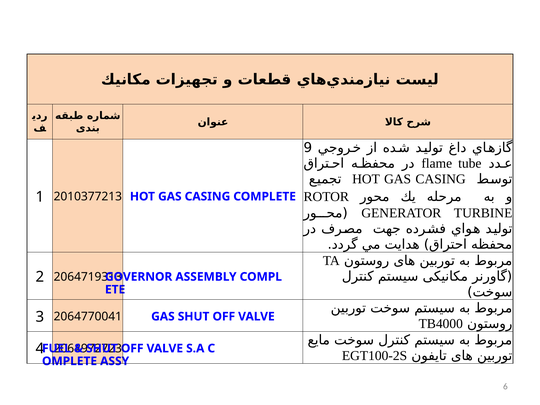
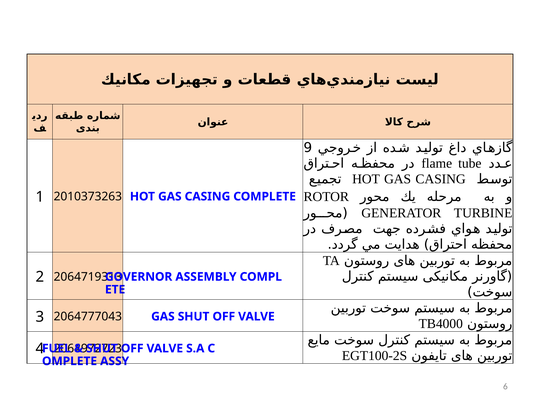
2010377213: 2010377213 -> 2010373263
2064770041: 2064770041 -> 2064777043
